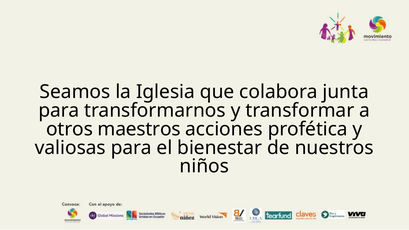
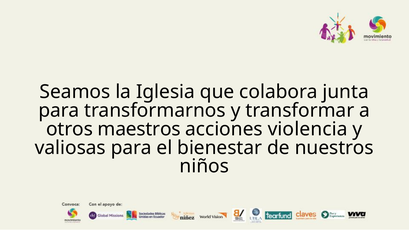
profética: profética -> violencia
